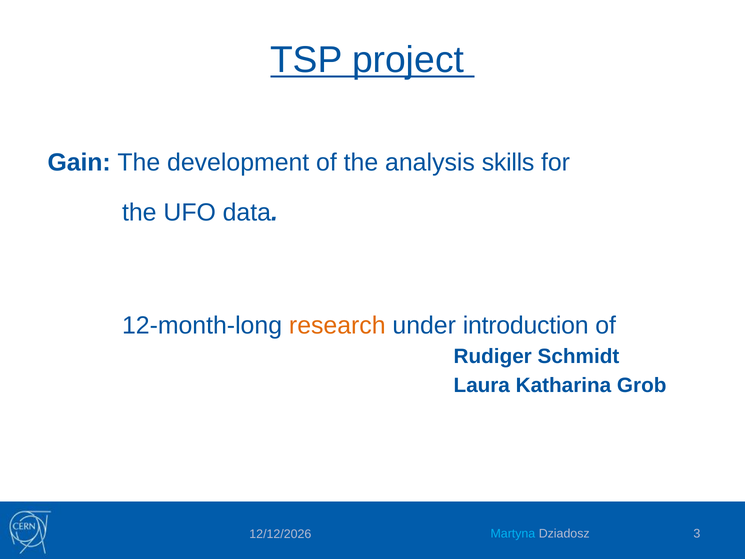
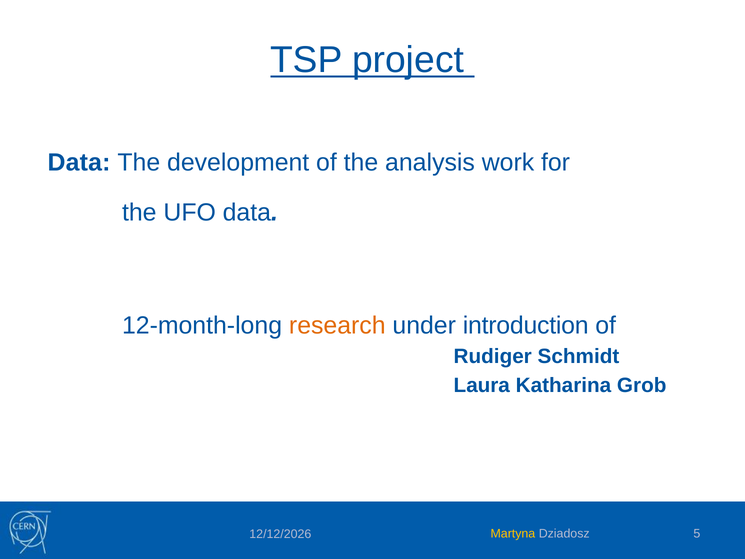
Gain at (79, 163): Gain -> Data
skills: skills -> work
Martyna colour: light blue -> yellow
3: 3 -> 5
